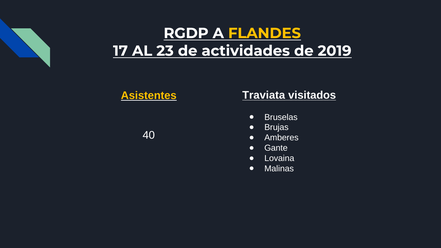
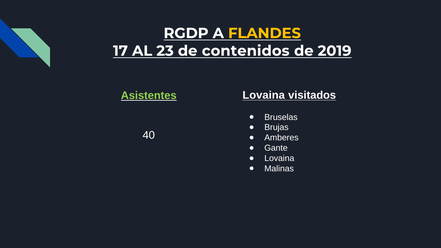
actividades: actividades -> contenidos
Traviata at (264, 95): Traviata -> Lovaina
Asistentes colour: yellow -> light green
